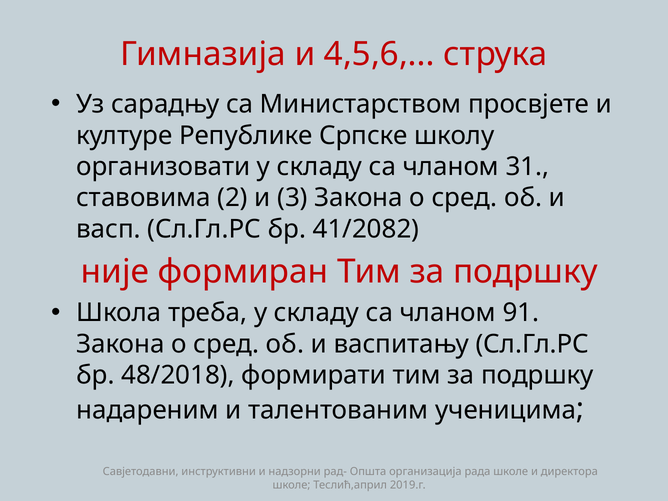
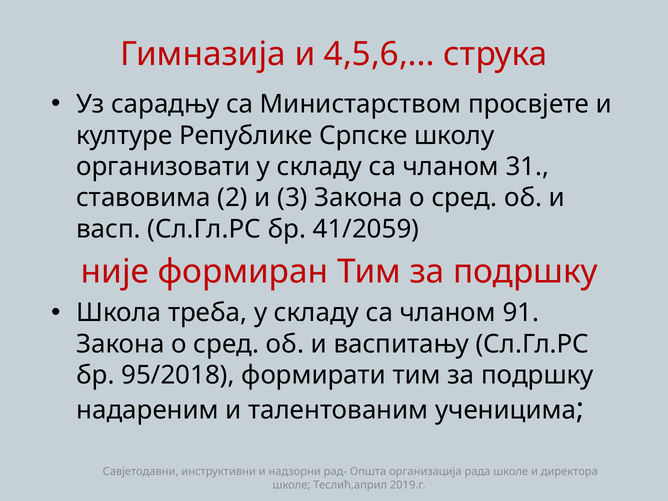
41/2082: 41/2082 -> 41/2059
48/2018: 48/2018 -> 95/2018
